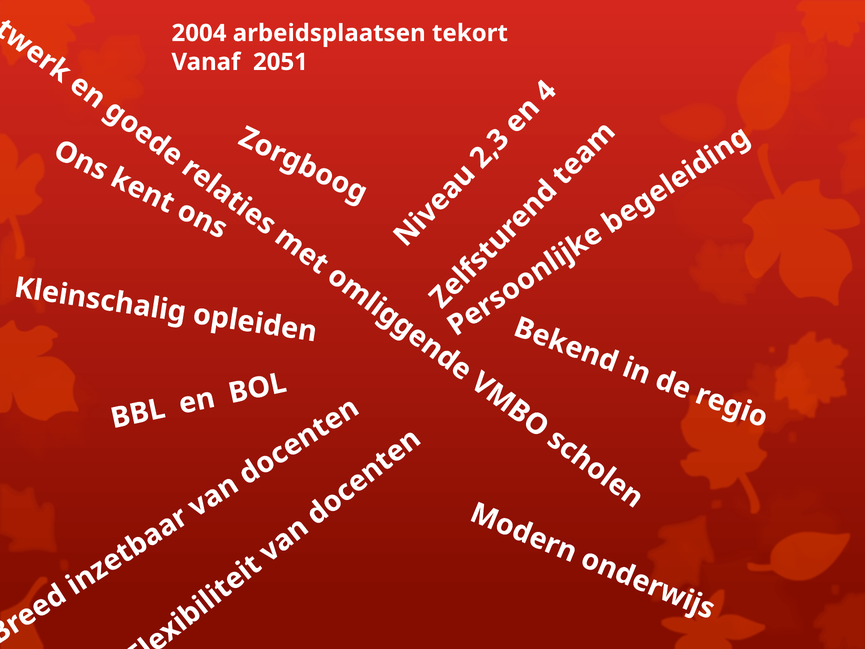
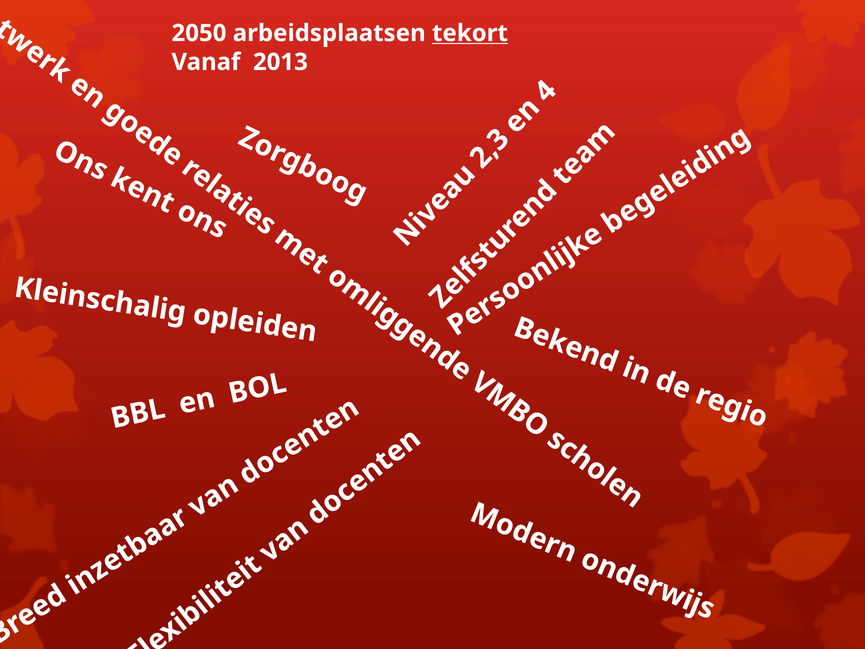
2004: 2004 -> 2050
tekort underline: none -> present
2051: 2051 -> 2013
